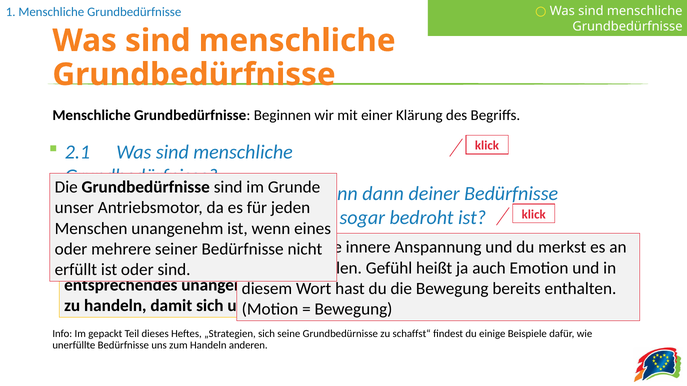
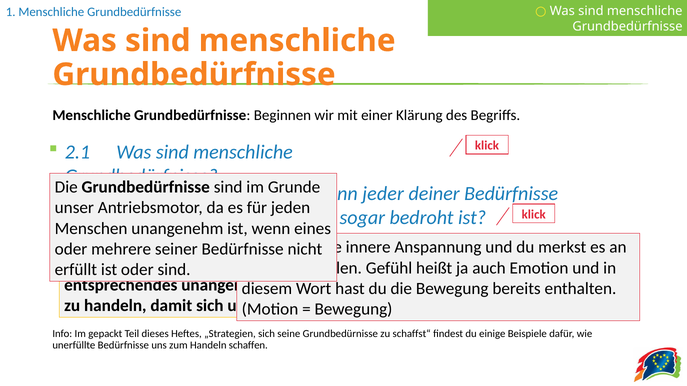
dann: dann -> jeder
anderen: anderen -> schaffen
